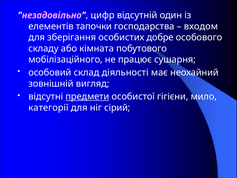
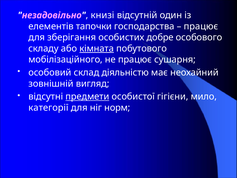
цифр: цифр -> книзі
входом at (201, 26): входом -> працює
кімната underline: none -> present
діяльності: діяльності -> діяльністю
сірий: сірий -> норм
